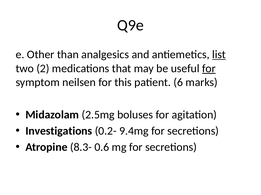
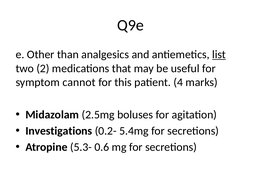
for at (209, 69) underline: present -> none
neilsen: neilsen -> cannot
6: 6 -> 4
9.4mg: 9.4mg -> 5.4mg
8.3-: 8.3- -> 5.3-
